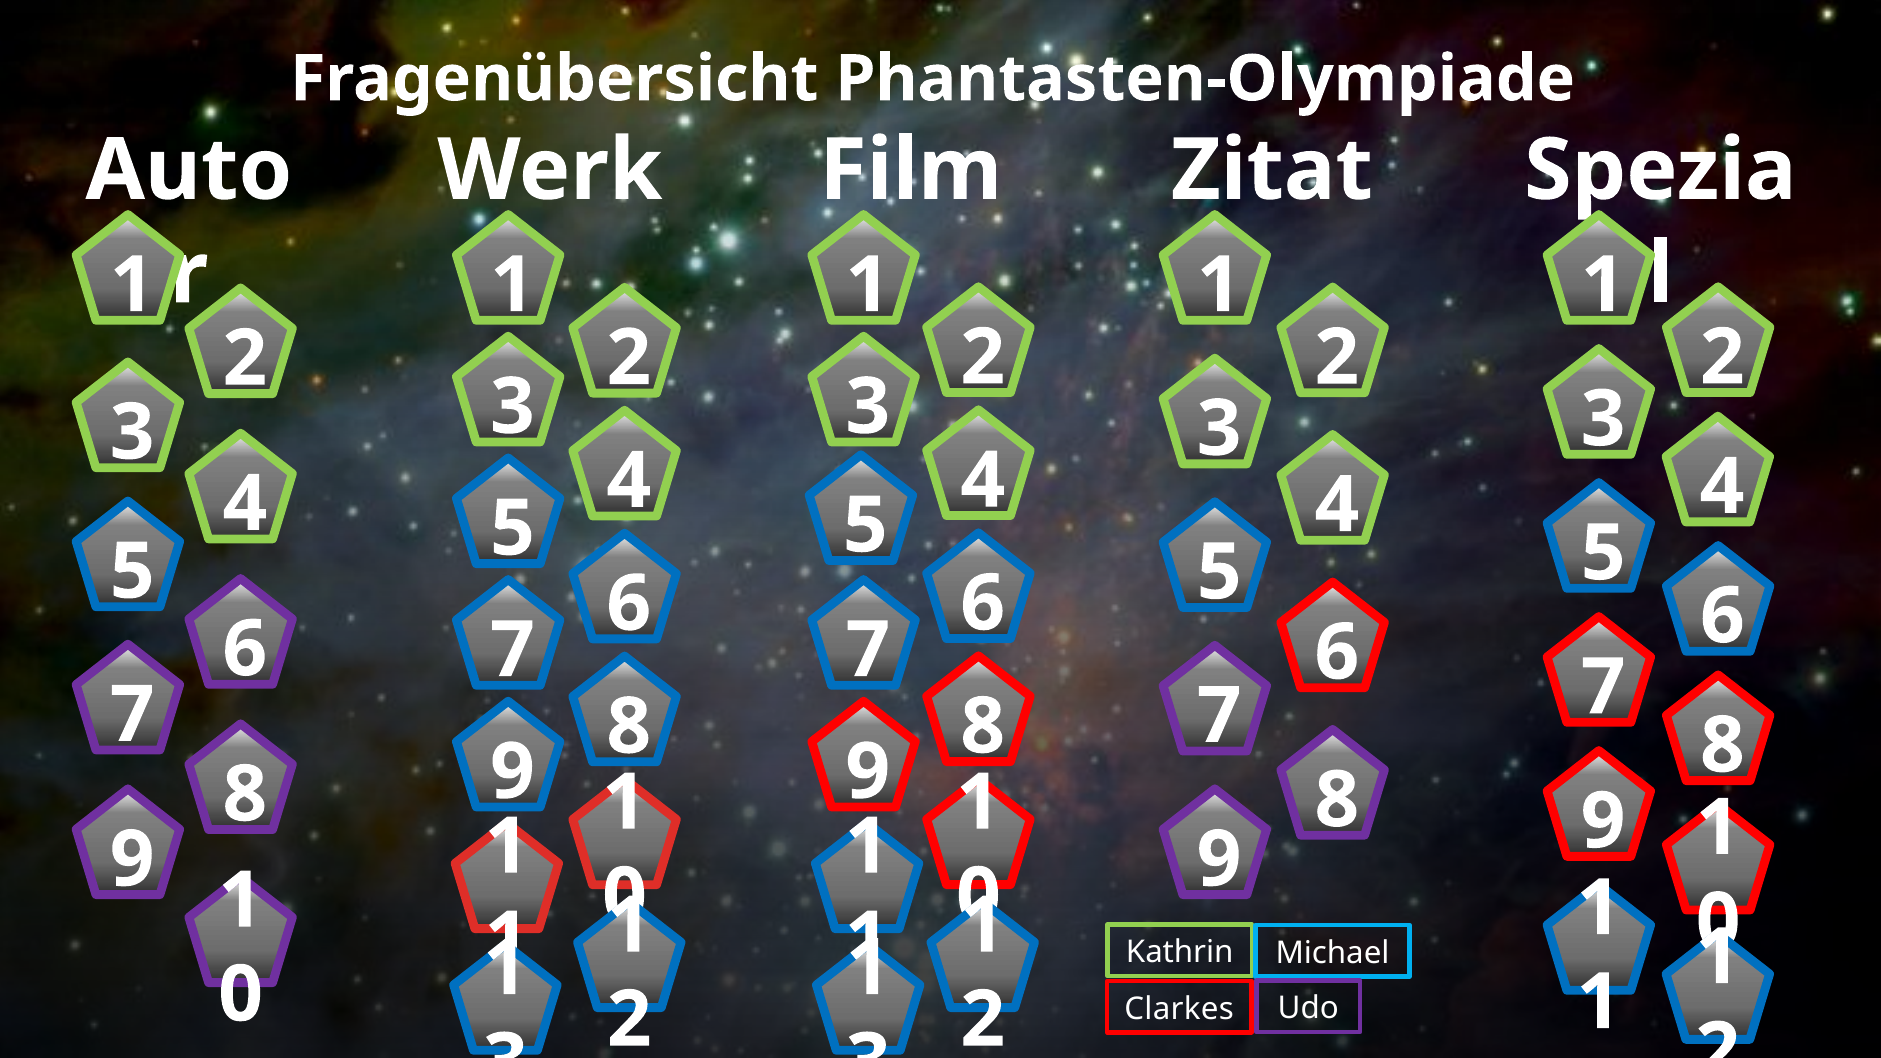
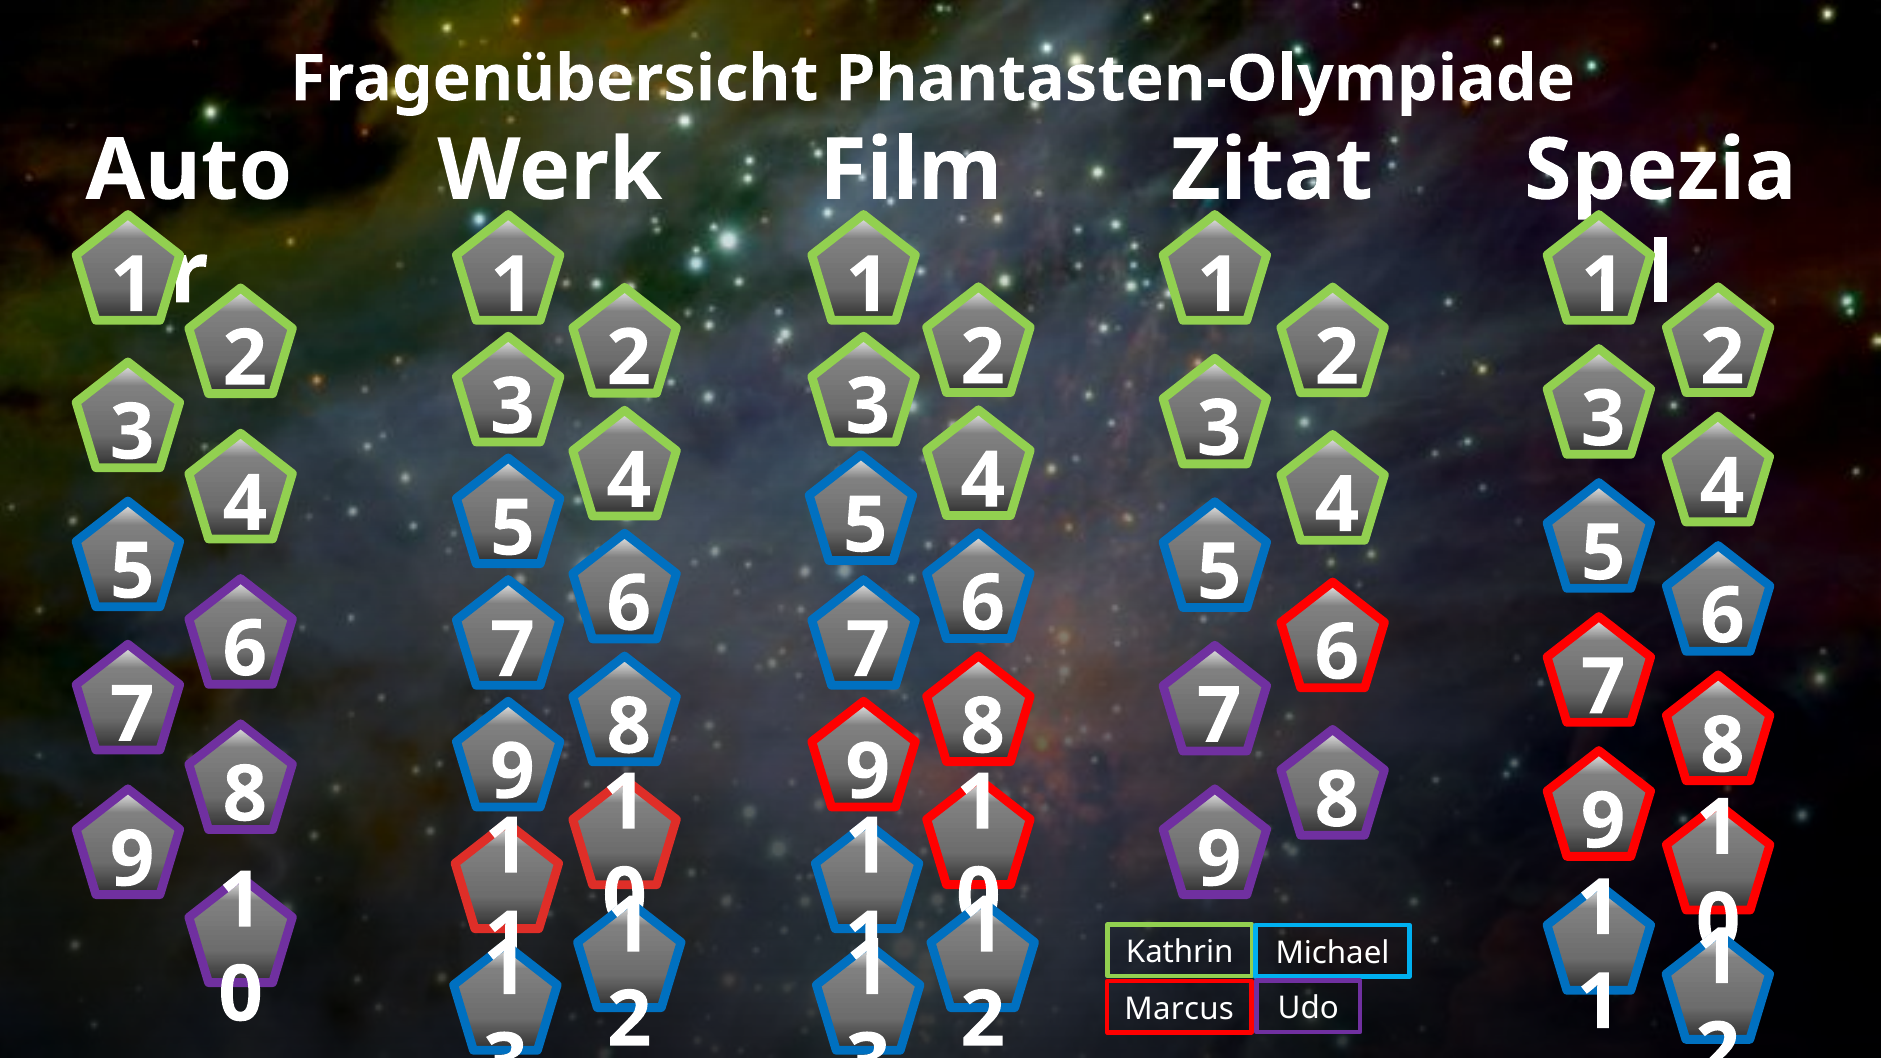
Clarkes: Clarkes -> Marcus
